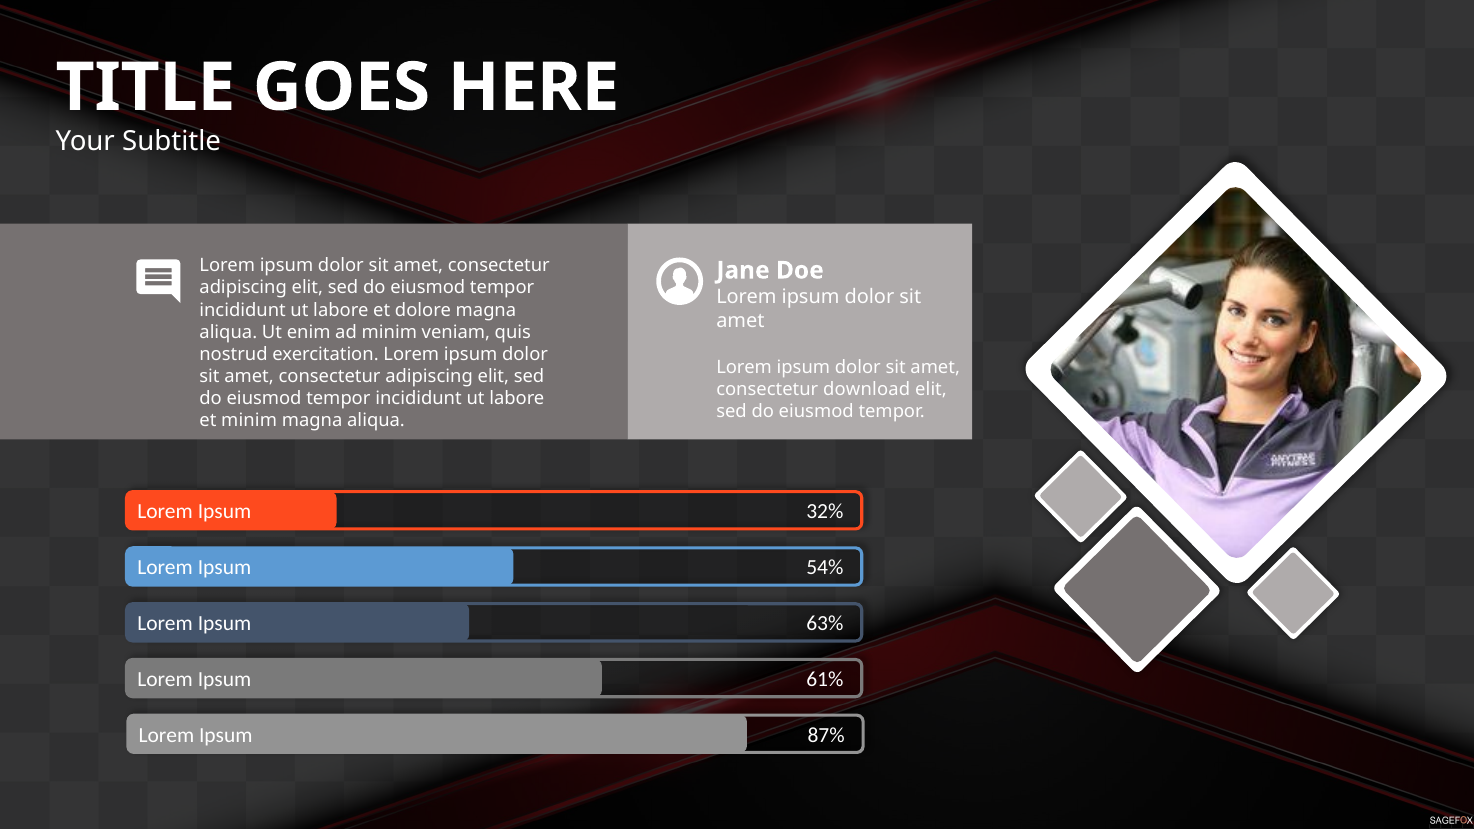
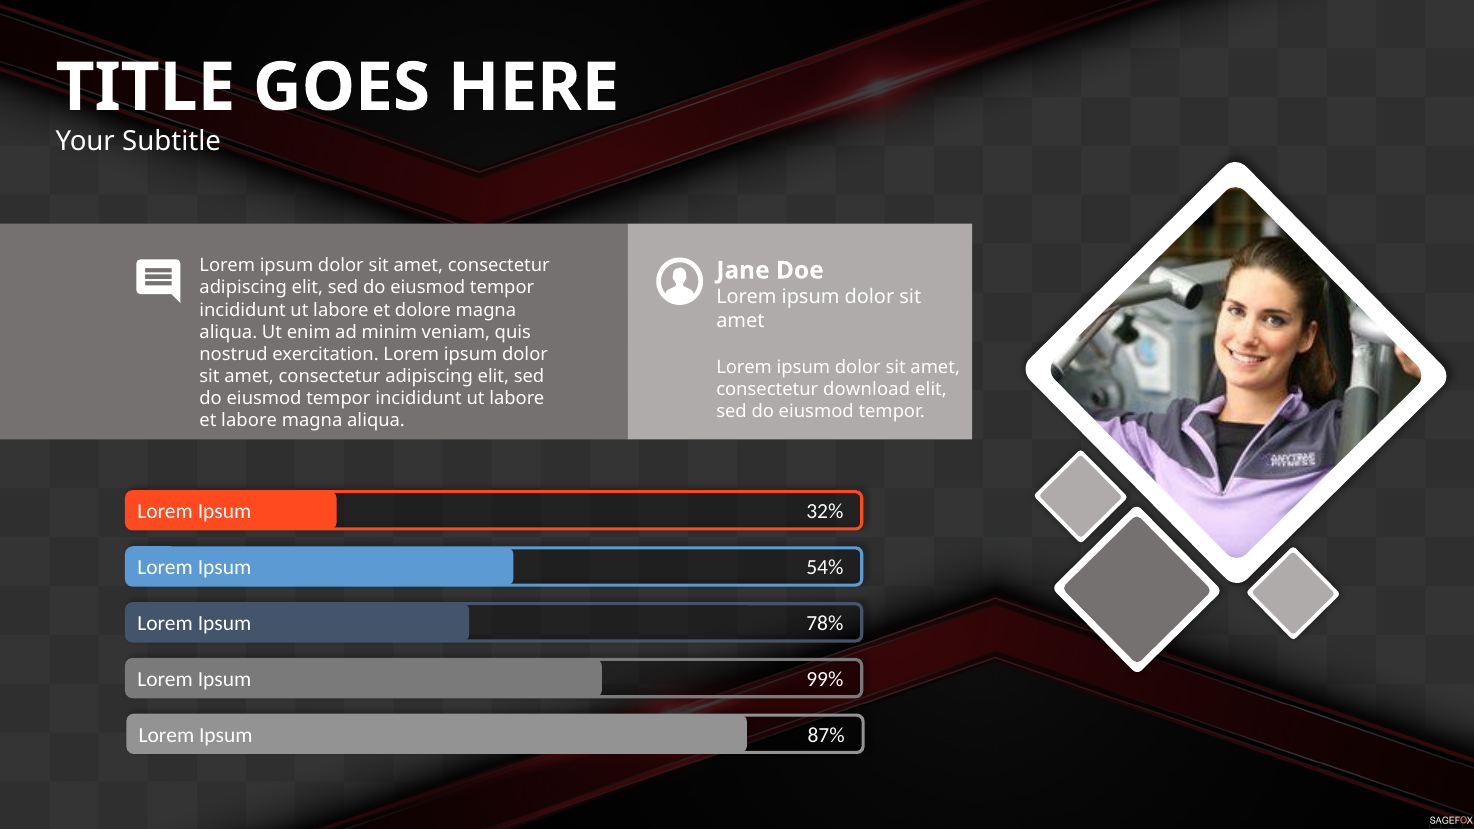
et minim: minim -> labore
63%: 63% -> 78%
61%: 61% -> 99%
